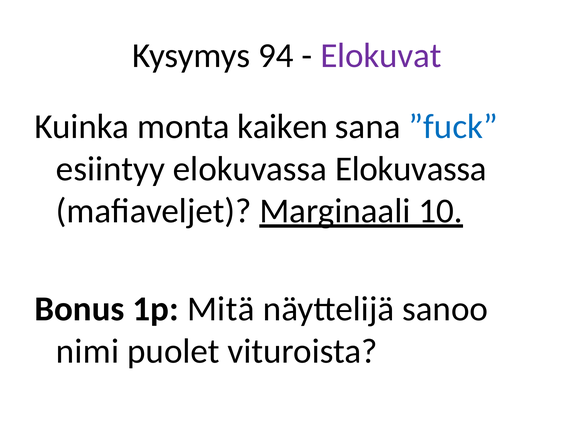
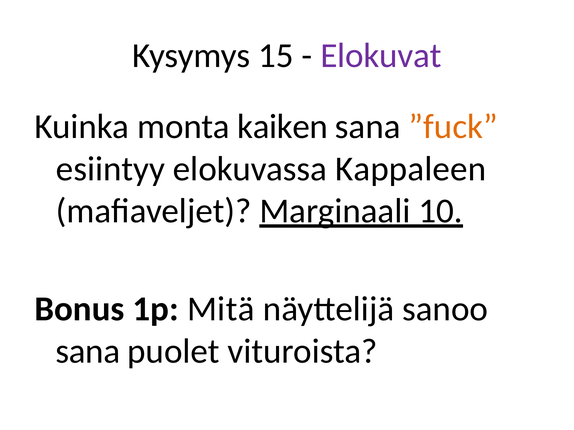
94: 94 -> 15
”fuck colour: blue -> orange
elokuvassa Elokuvassa: Elokuvassa -> Kappaleen
nimi at (88, 352): nimi -> sana
